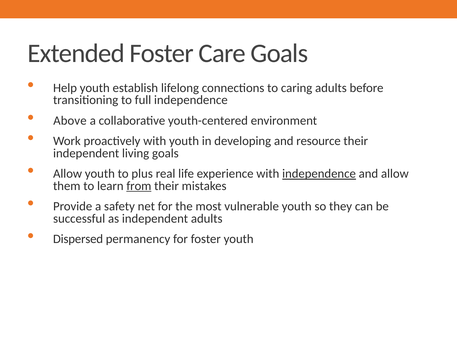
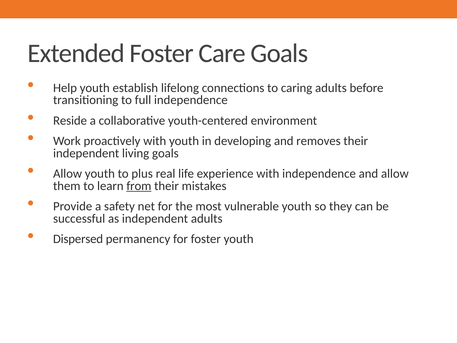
Above: Above -> Reside
resource: resource -> removes
independence at (319, 174) underline: present -> none
